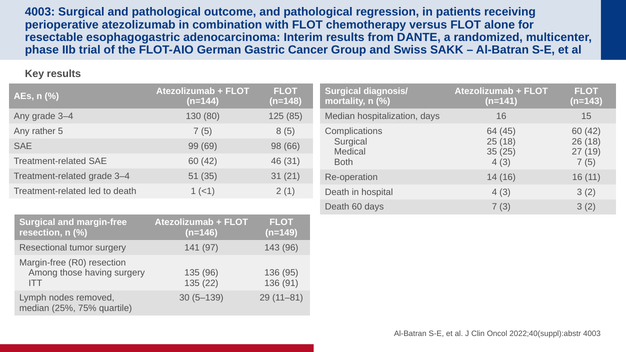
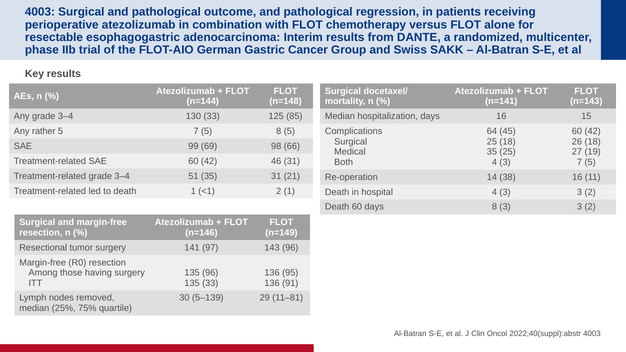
diagnosis/: diagnosis/ -> docetaxel/
130 80: 80 -> 33
14 16: 16 -> 38
days 7: 7 -> 8
135 22: 22 -> 33
